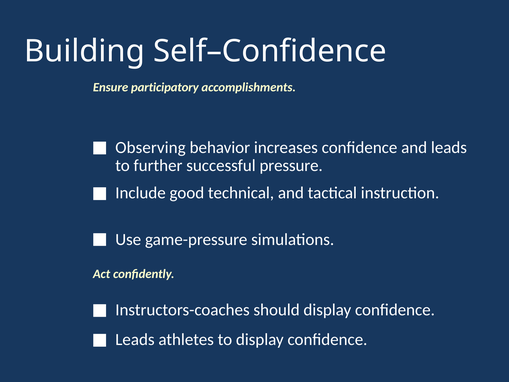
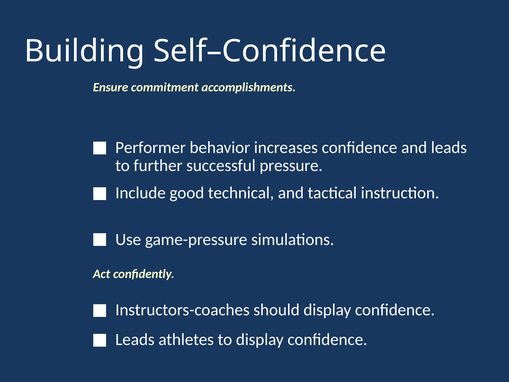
participatory: participatory -> commitment
Observing: Observing -> Performer
